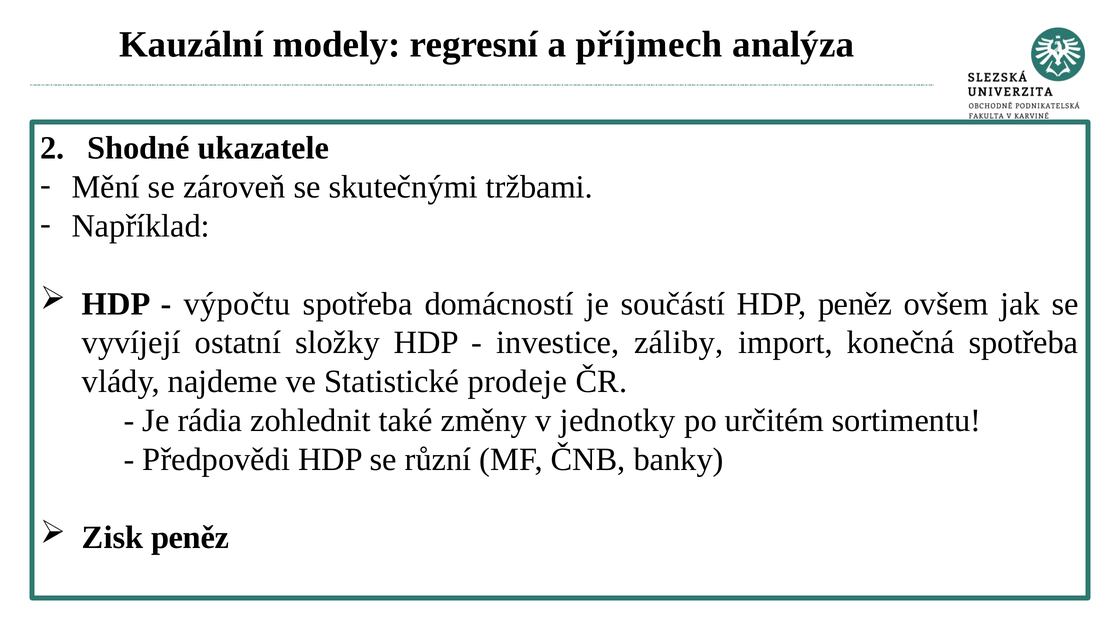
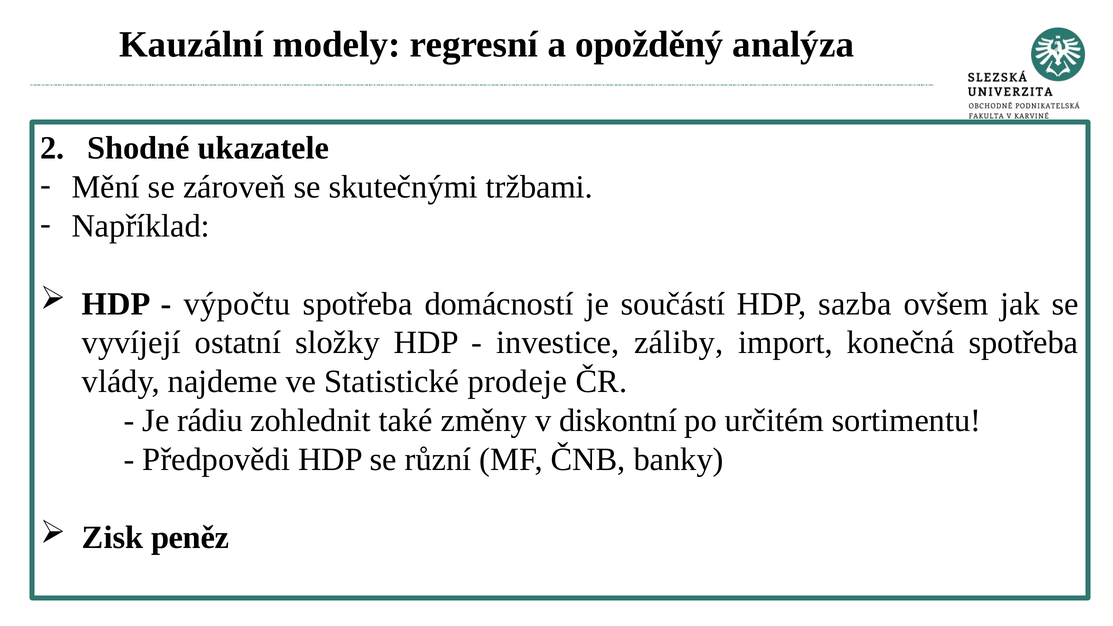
příjmech: příjmech -> opožděný
HDP peněz: peněz -> sazba
rádia: rádia -> rádiu
jednotky: jednotky -> diskontní
